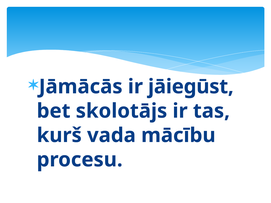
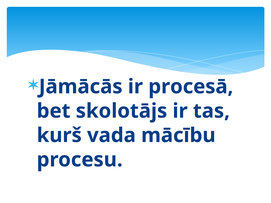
jāiegūst: jāiegūst -> procesā
